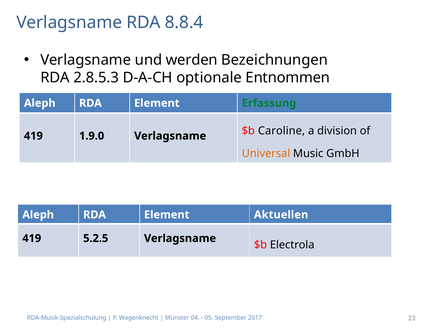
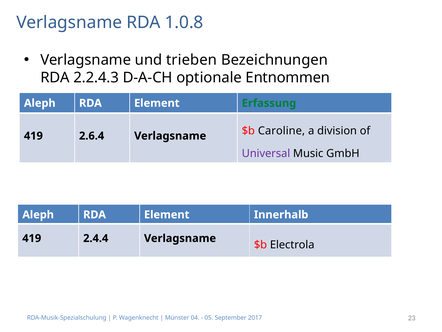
8.8.4: 8.8.4 -> 1.0.8
werden: werden -> trieben
2.8.5.3: 2.8.5.3 -> 2.2.4.3
1.9.0: 1.9.0 -> 2.6.4
Universal colour: orange -> purple
Aktuellen: Aktuellen -> Innerhalb
5.2.5: 5.2.5 -> 2.4.4
